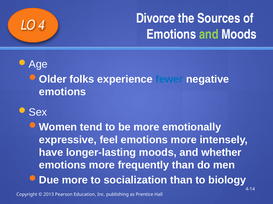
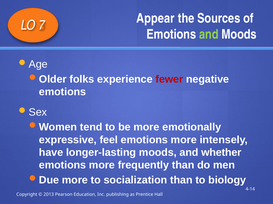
Divorce: Divorce -> Appear
4: 4 -> 7
fewer colour: blue -> red
